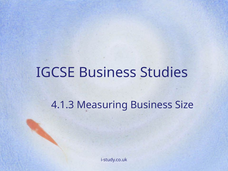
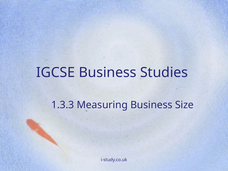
4.1.3: 4.1.3 -> 1.3.3
